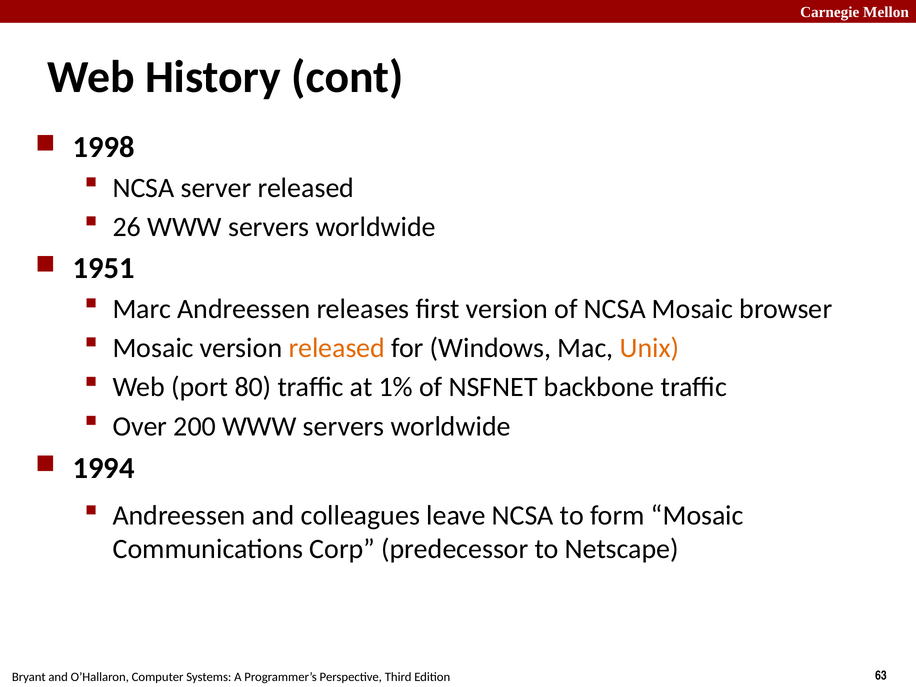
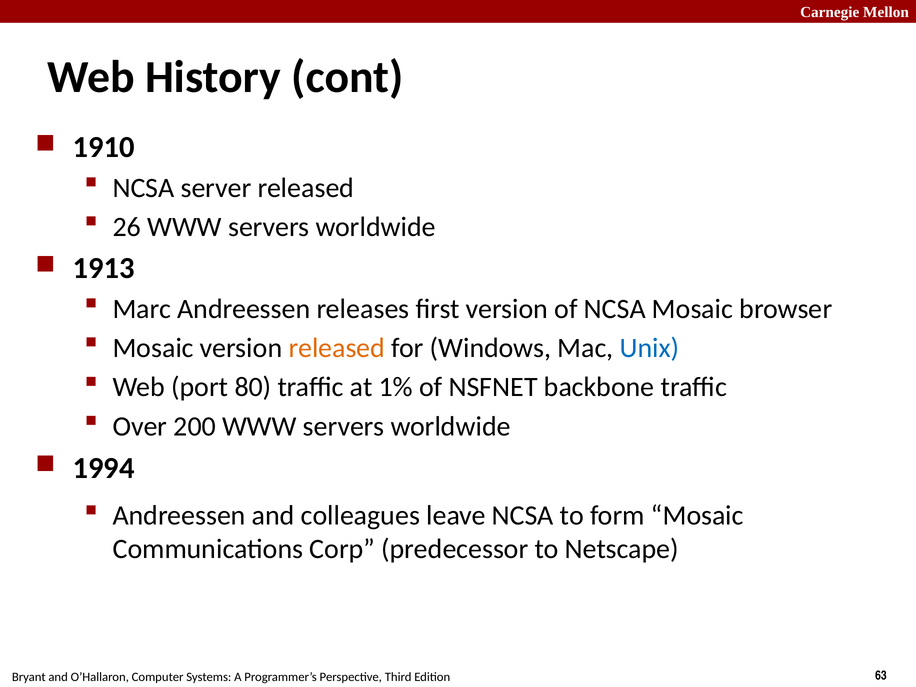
1998: 1998 -> 1910
1951: 1951 -> 1913
Unix colour: orange -> blue
